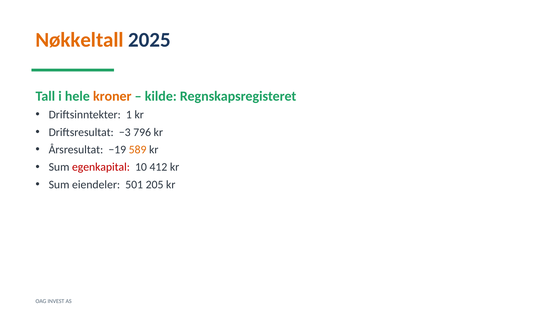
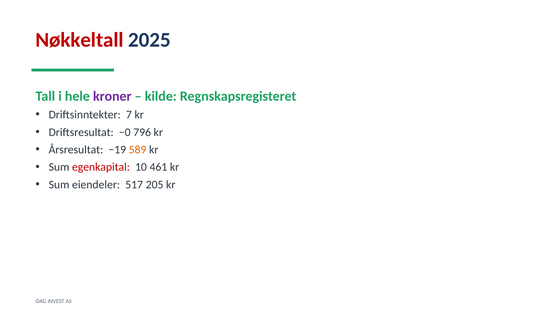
Nøkkeltall colour: orange -> red
kroner colour: orange -> purple
1: 1 -> 7
−3: −3 -> −0
412: 412 -> 461
501: 501 -> 517
